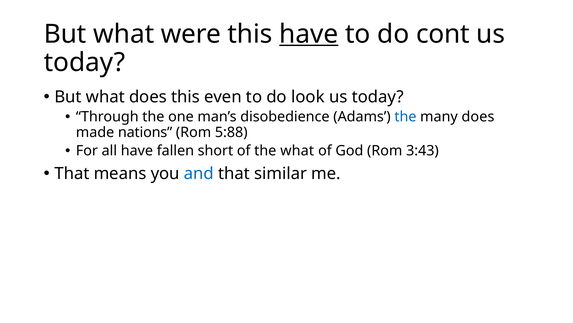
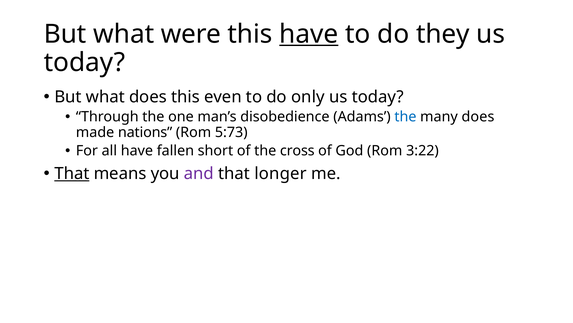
cont: cont -> they
look: look -> only
5:88: 5:88 -> 5:73
the what: what -> cross
3:43: 3:43 -> 3:22
That at (72, 173) underline: none -> present
and colour: blue -> purple
similar: similar -> longer
